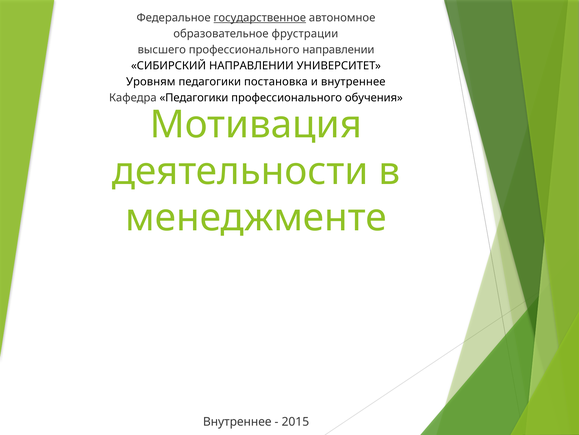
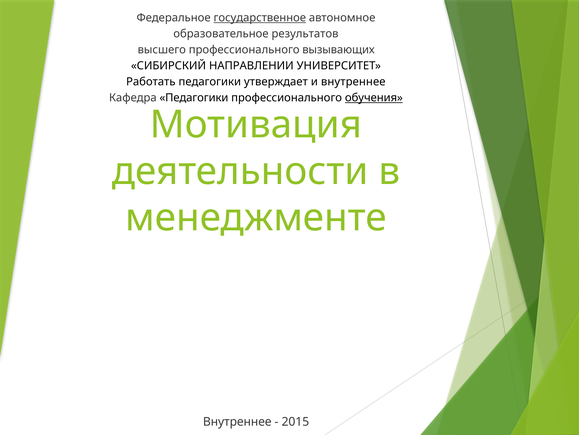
фрустрации: фрустрации -> результатов
профессионального направлении: направлении -> вызывающих
Уровням: Уровням -> Работать
постановка: постановка -> утверждает
обучения underline: none -> present
